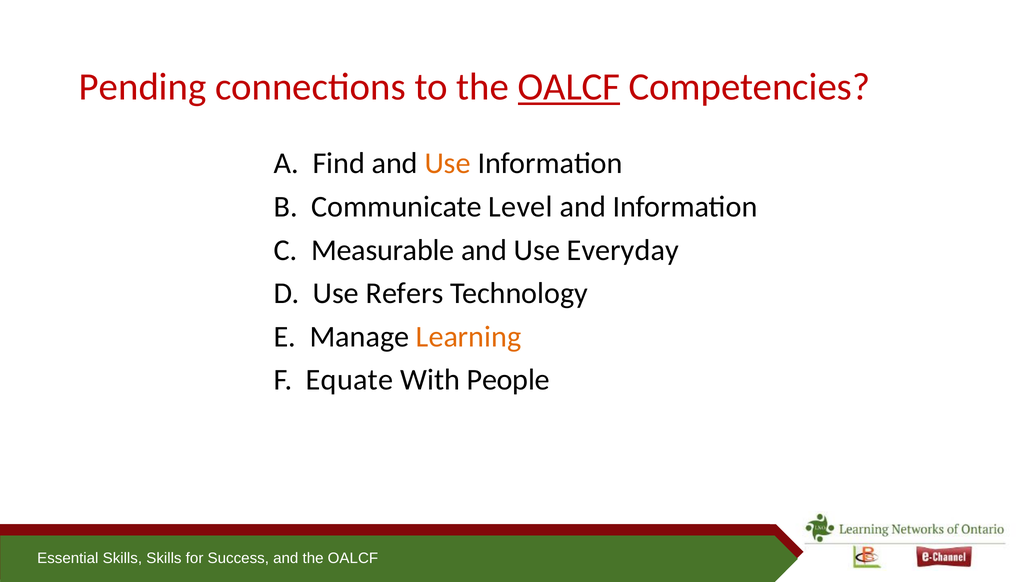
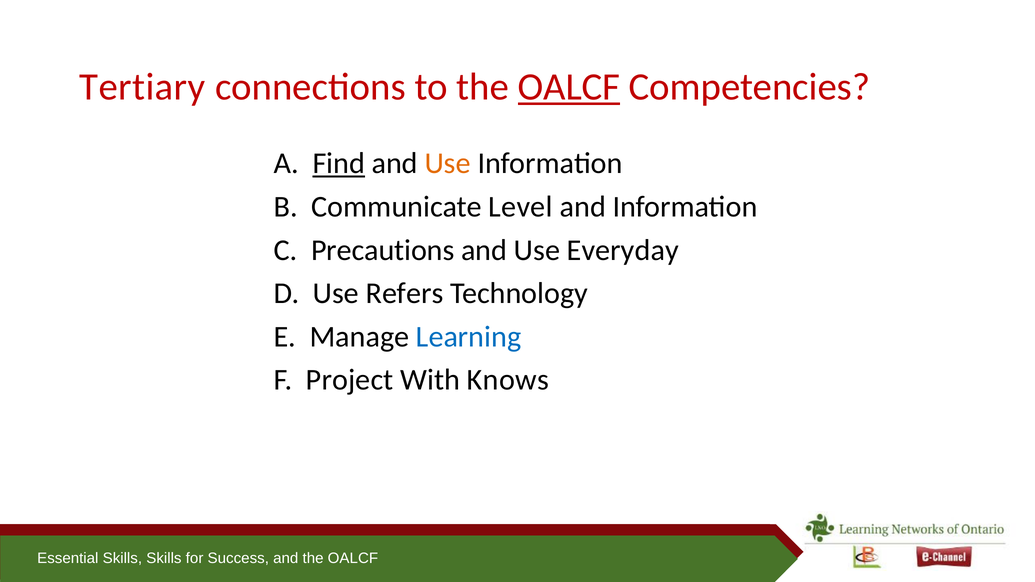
Pending: Pending -> Tertiary
Find underline: none -> present
Measurable: Measurable -> Precautions
Learning colour: orange -> blue
Equate: Equate -> Project
People: People -> Knows
